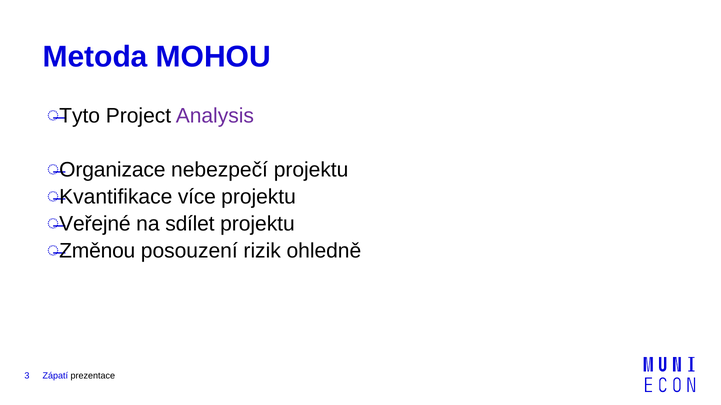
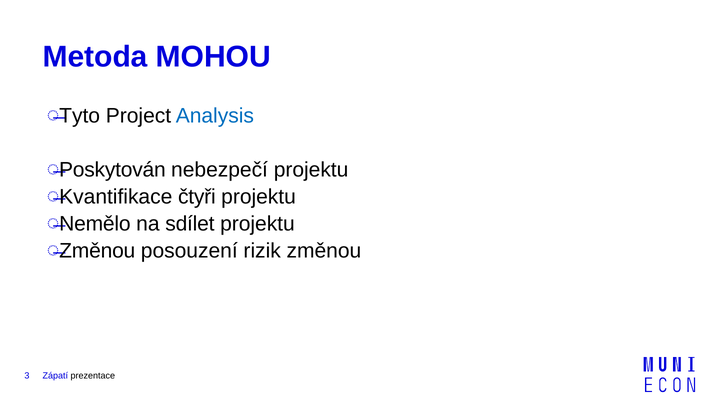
Analysis colour: purple -> blue
Organizace: Organizace -> Poskytován
více: více -> čtyři
Veřejné: Veřejné -> Nemělo
rizik ohledně: ohledně -> změnou
